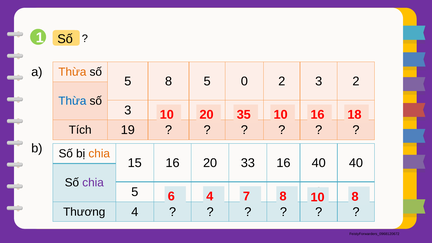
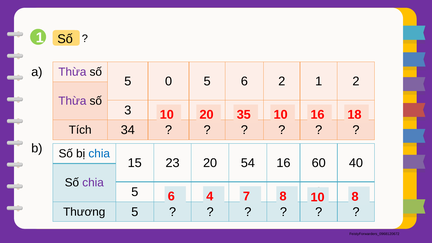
Thừa at (72, 72) colour: orange -> purple
8 at (169, 81): 8 -> 0
5 0: 0 -> 6
2 3: 3 -> 1
Thừa at (72, 101) colour: blue -> purple
19: 19 -> 34
chia at (99, 154) colour: orange -> blue
15 16: 16 -> 23
33: 33 -> 54
16 40: 40 -> 60
Thương 4: 4 -> 5
